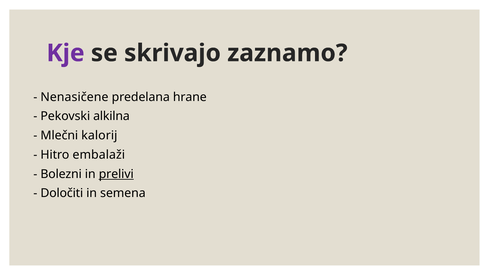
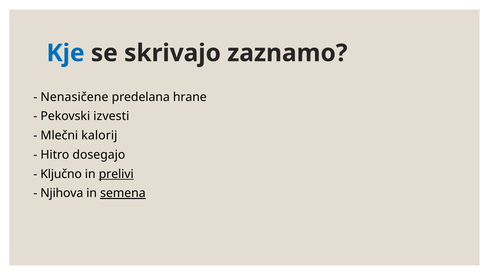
Kje colour: purple -> blue
alkilna: alkilna -> izvesti
embalaži: embalaži -> dosegajo
Bolezni: Bolezni -> Ključno
Določiti: Določiti -> Njihova
semena underline: none -> present
